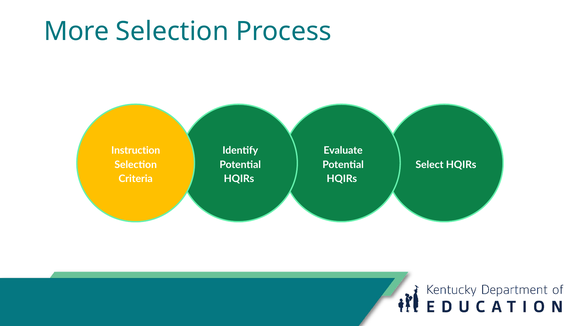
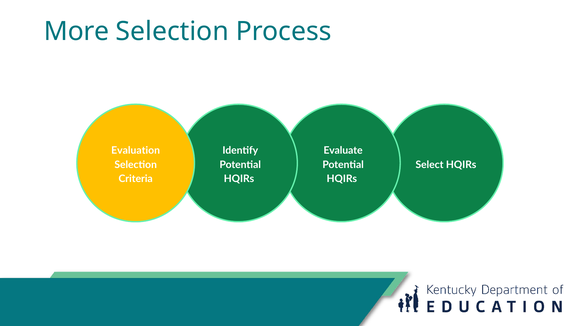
Instruction: Instruction -> Evaluation
